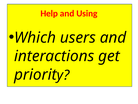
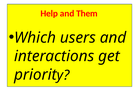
Using: Using -> Them
